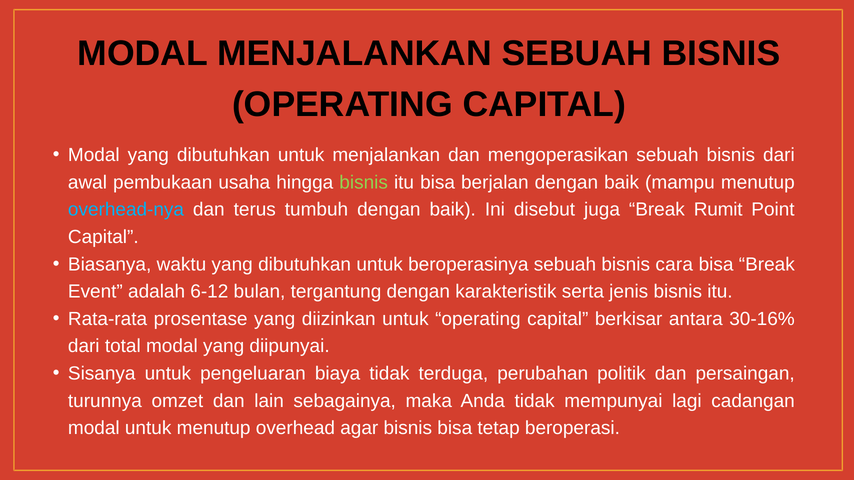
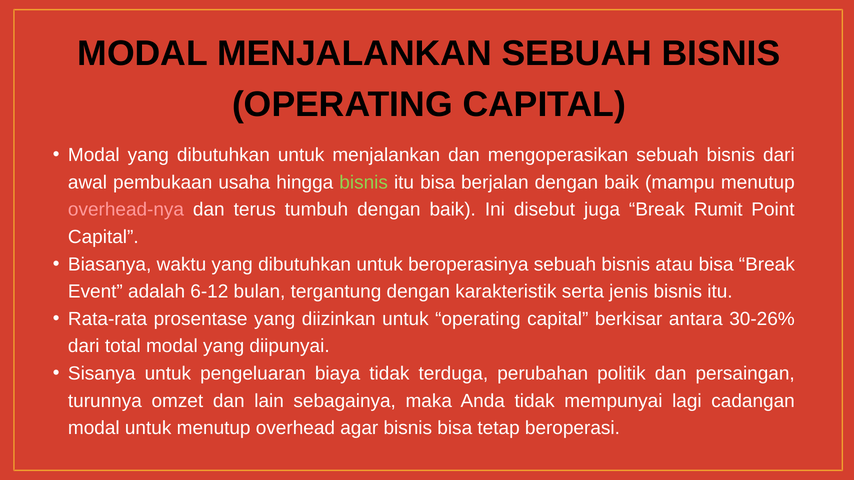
overhead-nya colour: light blue -> pink
cara: cara -> atau
30-16%: 30-16% -> 30-26%
